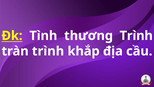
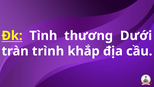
thương Trình: Trình -> Dưới
